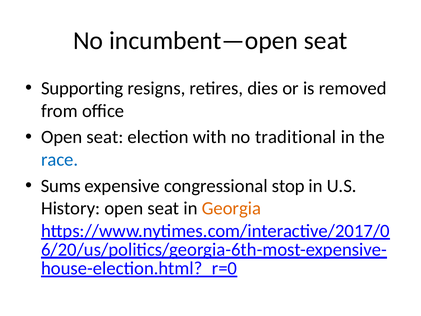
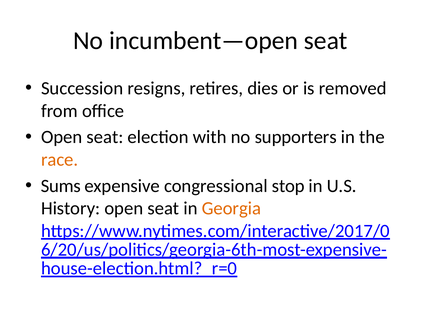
Supporting: Supporting -> Succession
traditional: traditional -> supporters
race colour: blue -> orange
